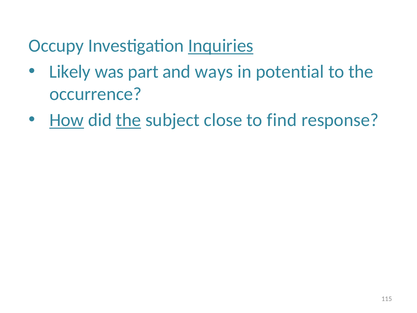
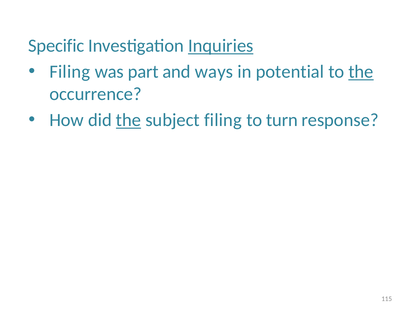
Occupy: Occupy -> Specific
Likely at (70, 72): Likely -> Filing
the at (361, 72) underline: none -> present
How underline: present -> none
subject close: close -> filing
find: find -> turn
